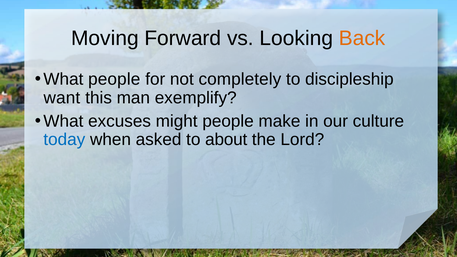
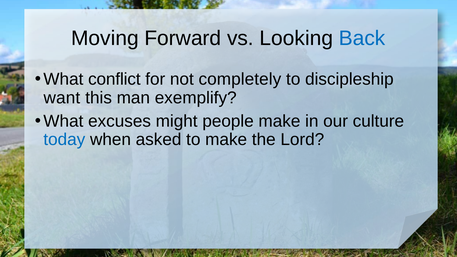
Back colour: orange -> blue
What people: people -> conflict
to about: about -> make
